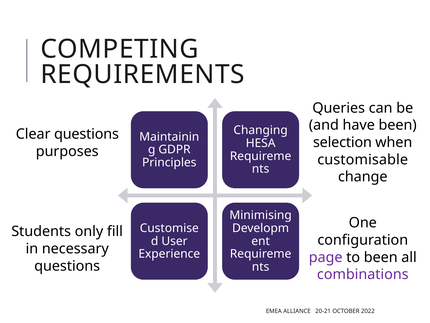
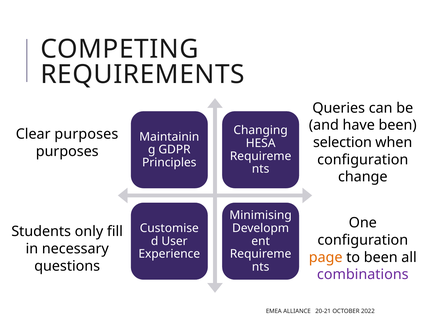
Clear questions: questions -> purposes
customisable at (363, 159): customisable -> configuration
page colour: purple -> orange
